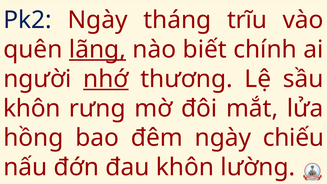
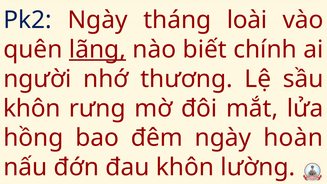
trĩu: trĩu -> loài
nhớ underline: present -> none
chiếu: chiếu -> hoàn
